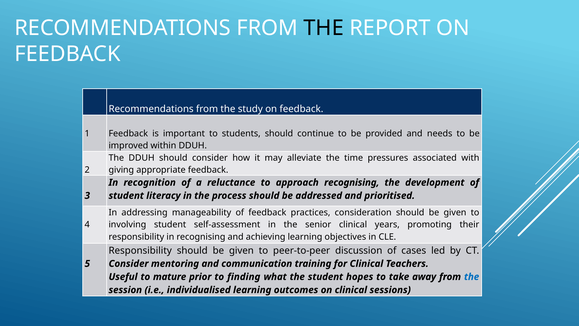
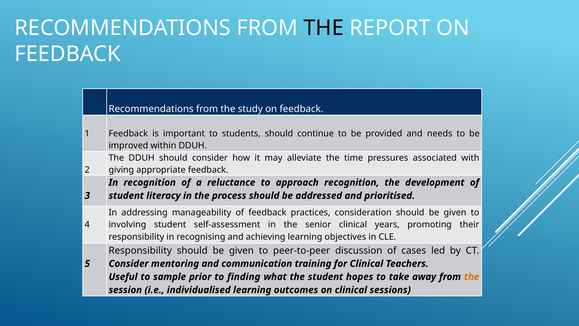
approach recognising: recognising -> recognition
mature: mature -> sample
the at (472, 277) colour: blue -> orange
